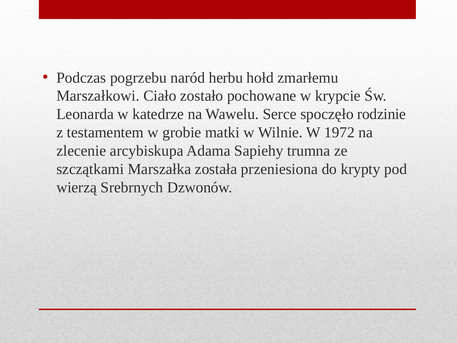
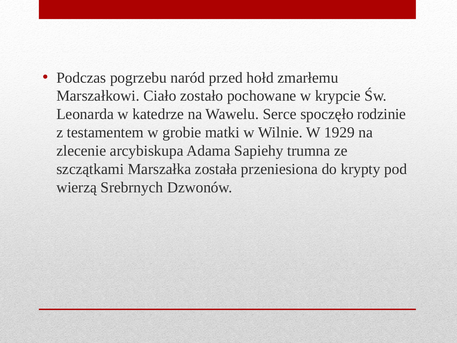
herbu: herbu -> przed
1972: 1972 -> 1929
